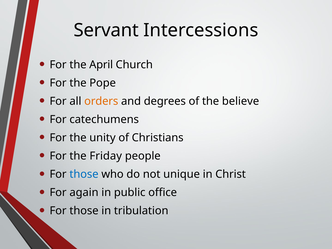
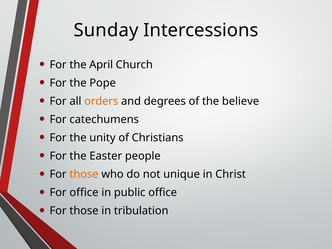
Servant: Servant -> Sunday
Friday: Friday -> Easter
those at (84, 174) colour: blue -> orange
For again: again -> office
